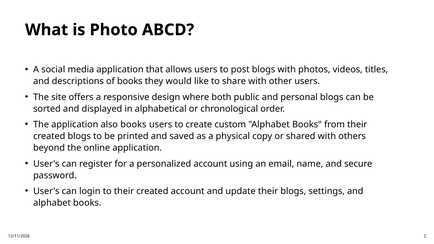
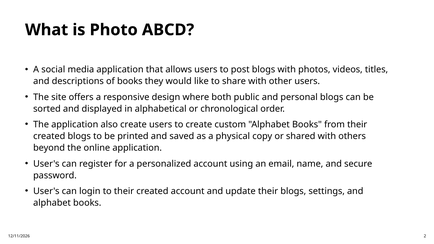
also books: books -> create
